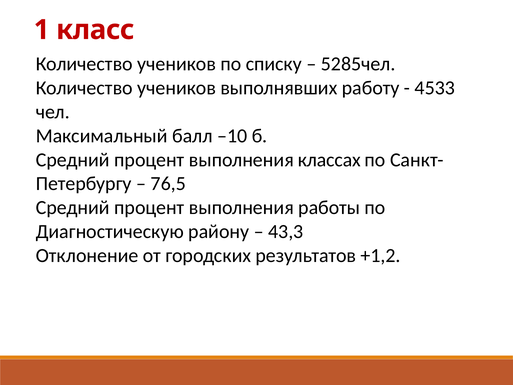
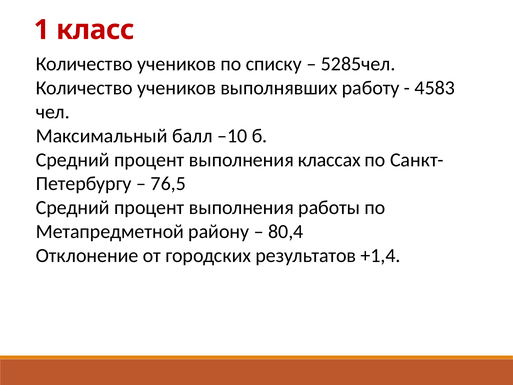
4533: 4533 -> 4583
Диагностическую: Диагностическую -> Метапредметной
43,3: 43,3 -> 80,4
+1,2: +1,2 -> +1,4
